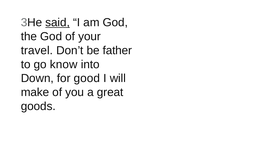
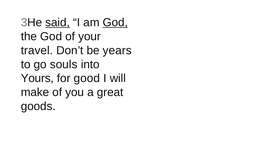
God at (115, 23) underline: none -> present
father: father -> years
know: know -> souls
Down: Down -> Yours
